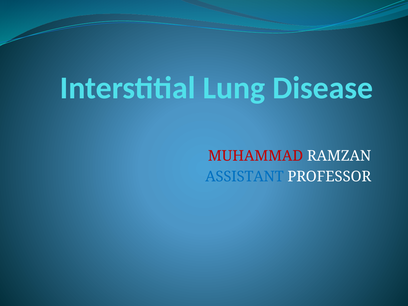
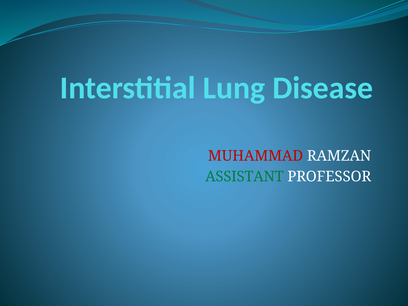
ASSISTANT colour: blue -> green
